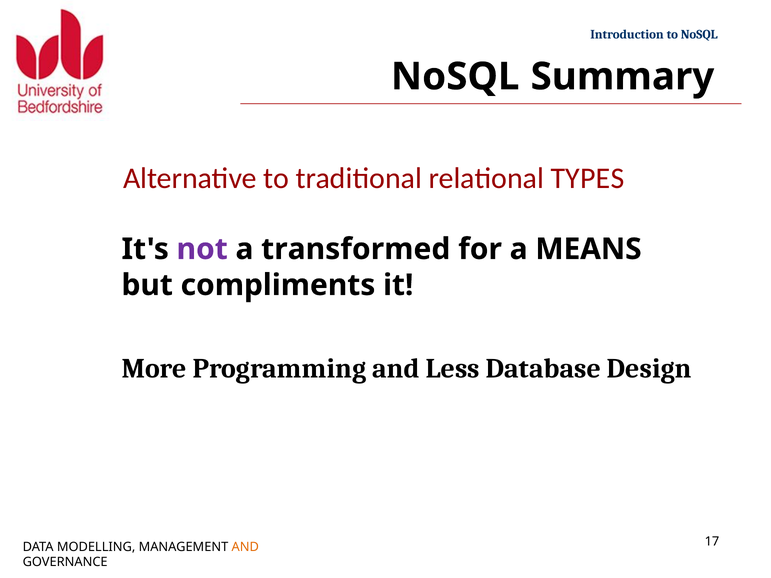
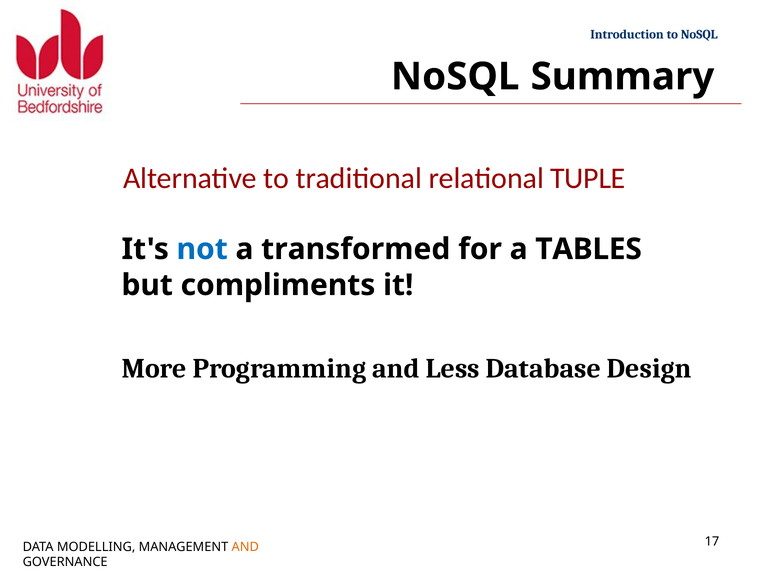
TYPES: TYPES -> TUPLE
not colour: purple -> blue
MEANS: MEANS -> TABLES
